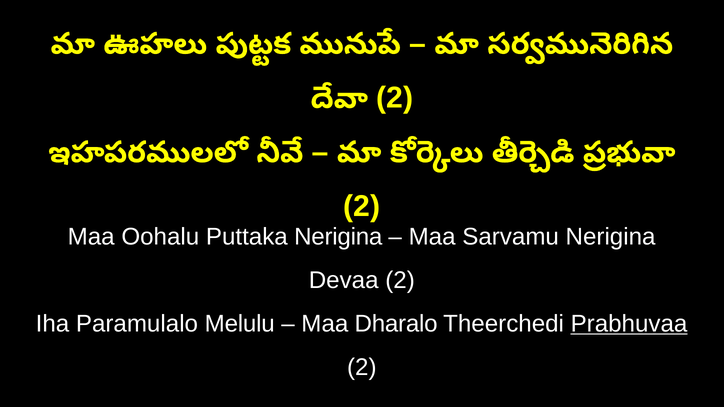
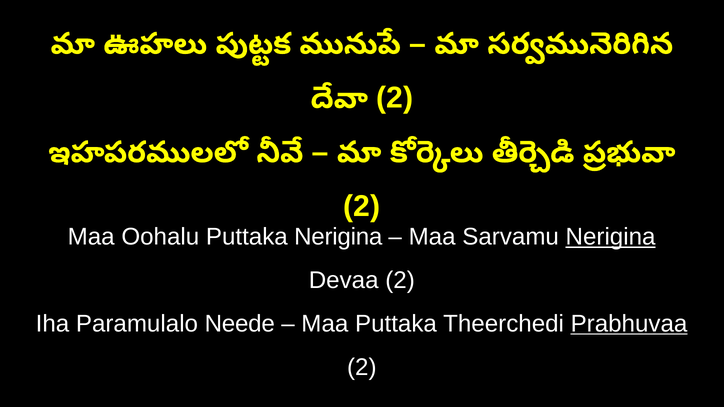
Nerigina at (611, 237) underline: none -> present
Melulu: Melulu -> Neede
Maa Dharalo: Dharalo -> Puttaka
